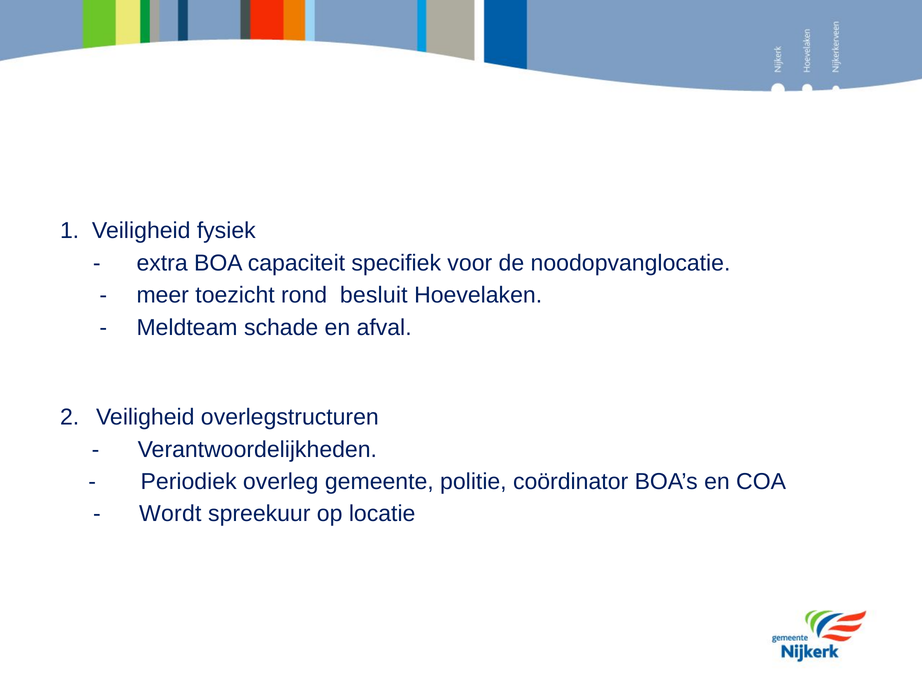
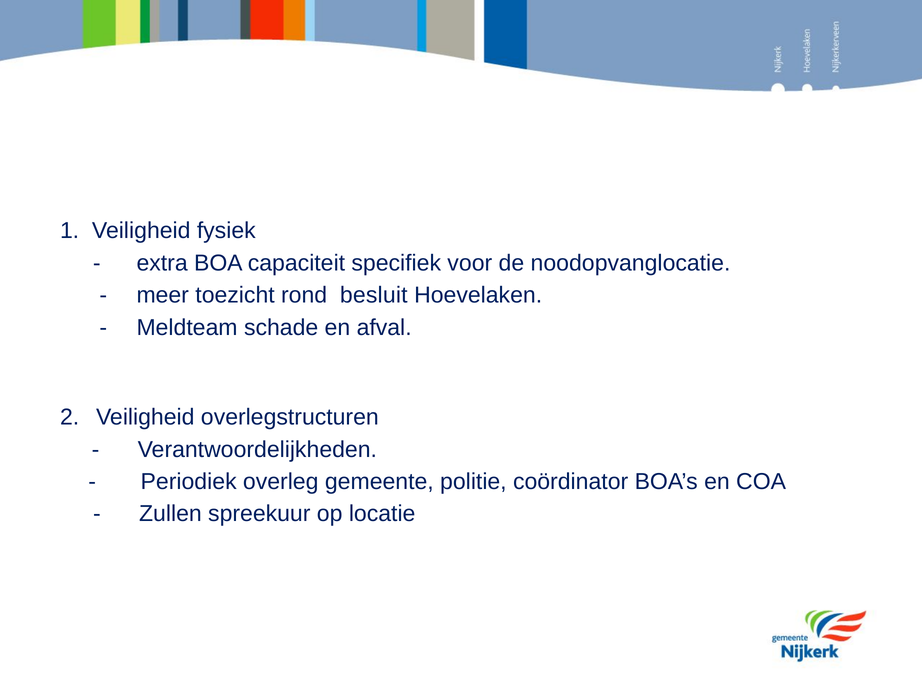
Wordt: Wordt -> Zullen
